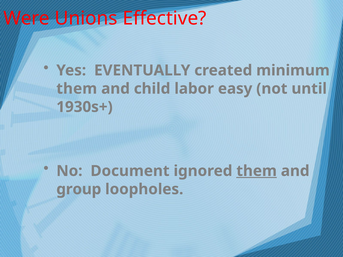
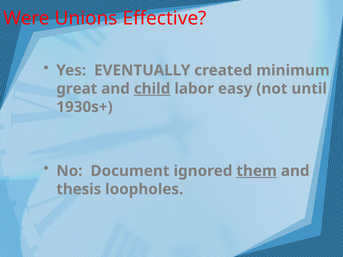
them at (77, 89): them -> great
child underline: none -> present
group: group -> thesis
